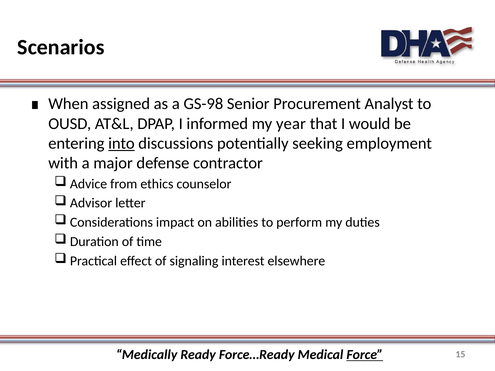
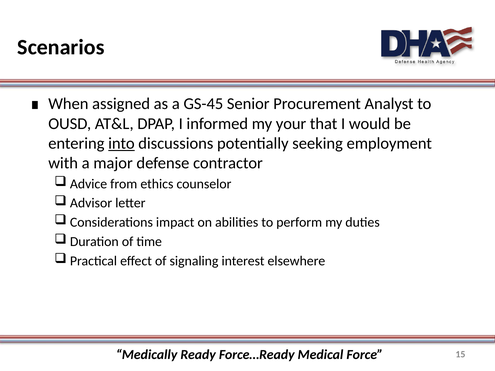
GS-98: GS-98 -> GS-45
year: year -> your
Force underline: present -> none
